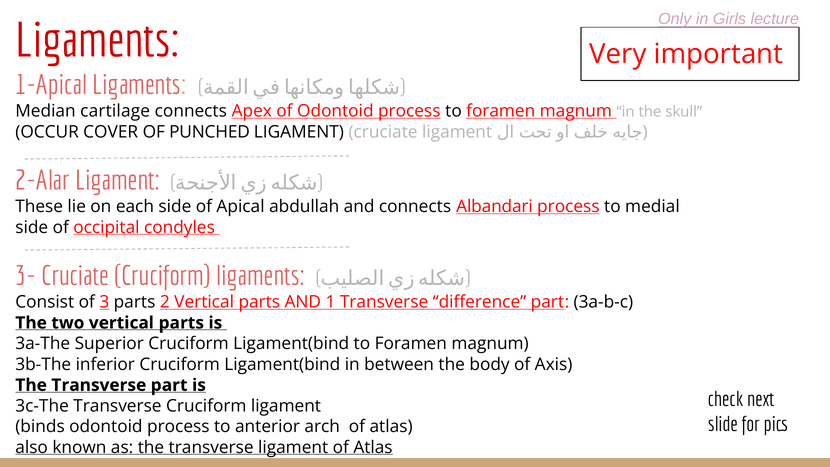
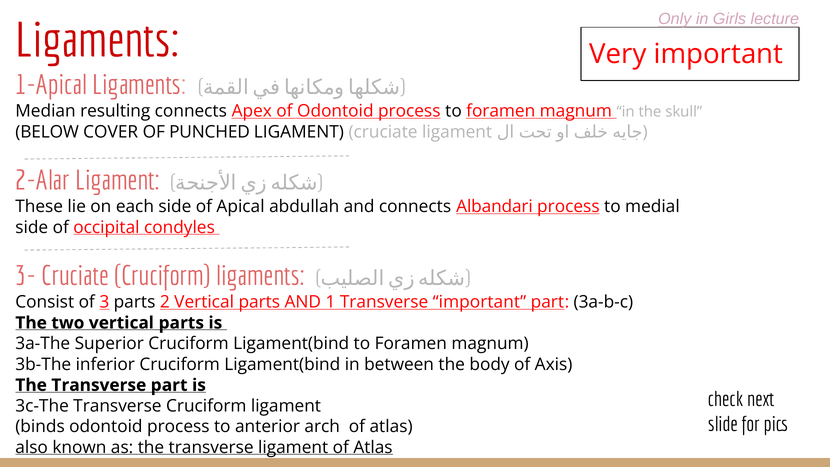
cartilage: cartilage -> resulting
OCCUR: OCCUR -> BELOW
Transverse difference: difference -> important
